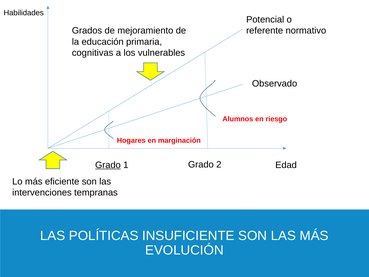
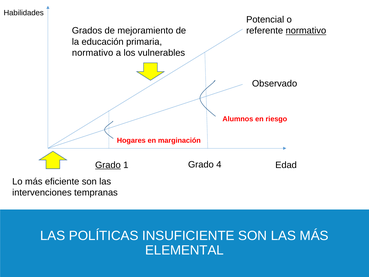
normativo at (306, 31) underline: none -> present
cognitivas at (93, 53): cognitivas -> normativo
2: 2 -> 4
EVOLUCIÓN: EVOLUCIÓN -> ELEMENTAL
